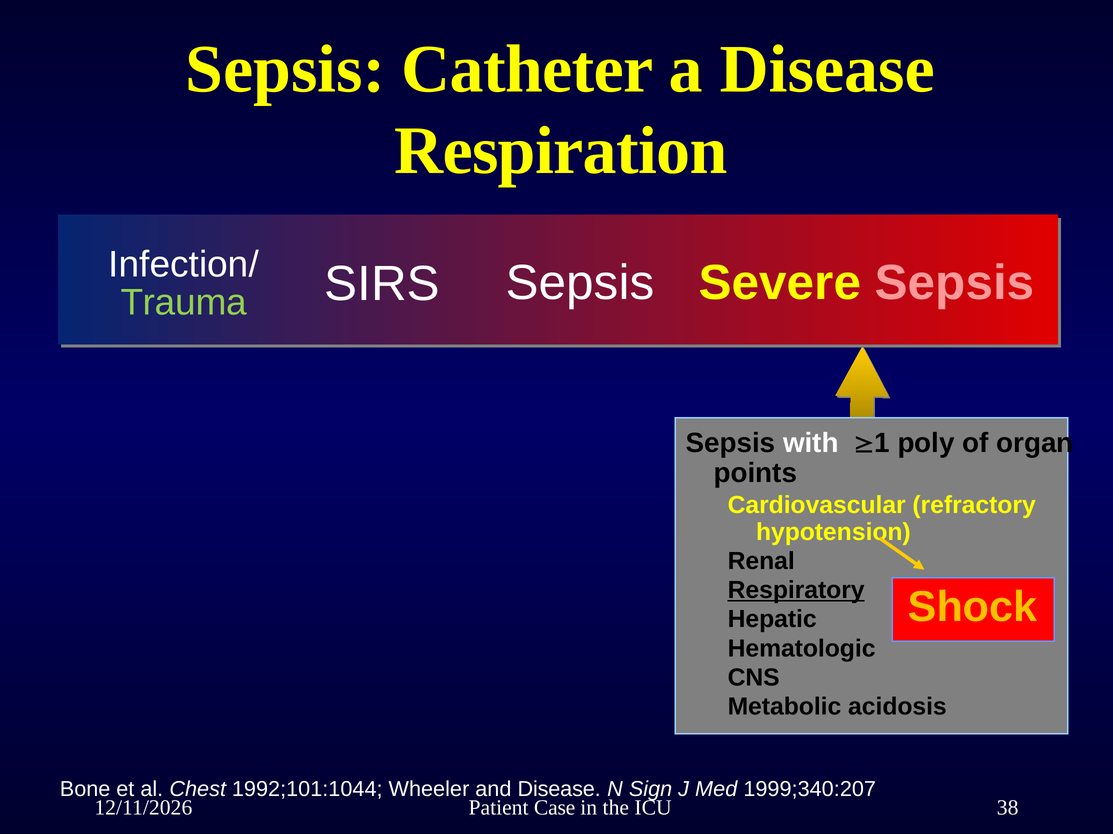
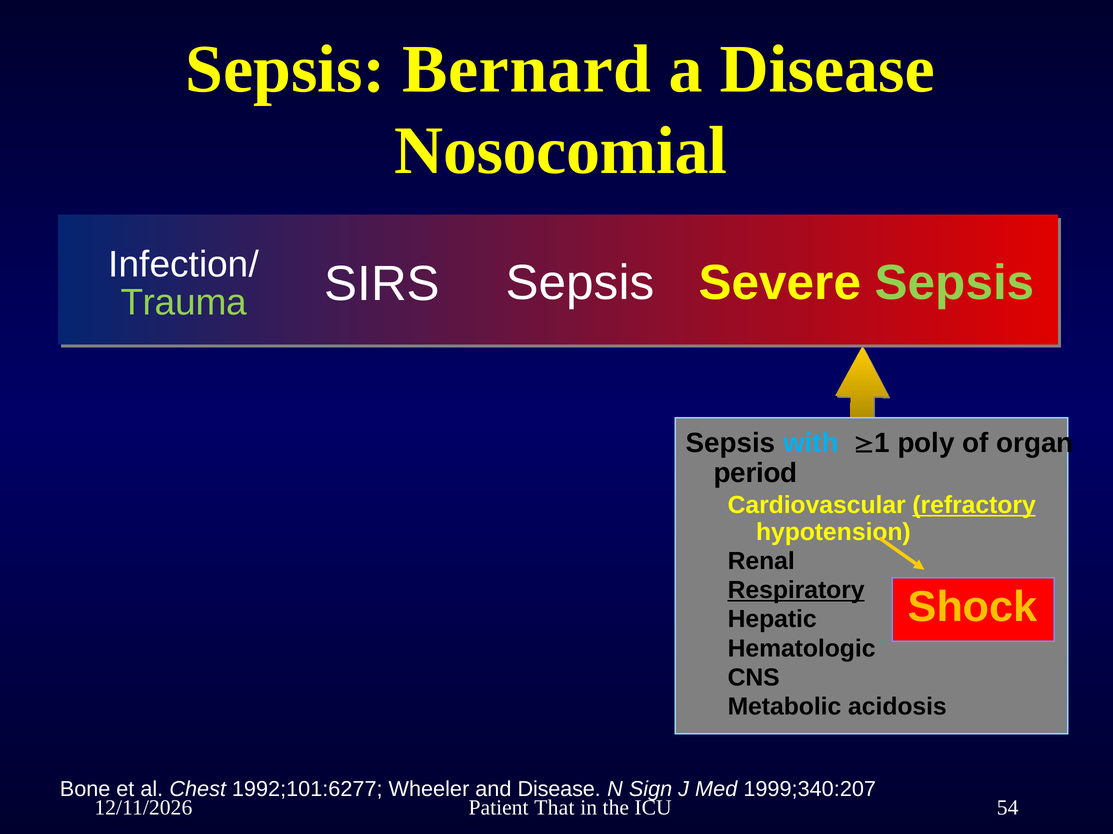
Catheter: Catheter -> Bernard
Respiration: Respiration -> Nosocomial
Sepsis at (955, 283) colour: pink -> light green
with colour: white -> light blue
points: points -> period
refractory underline: none -> present
1992;101:1044: 1992;101:1044 -> 1992;101:6277
Case: Case -> That
38: 38 -> 54
